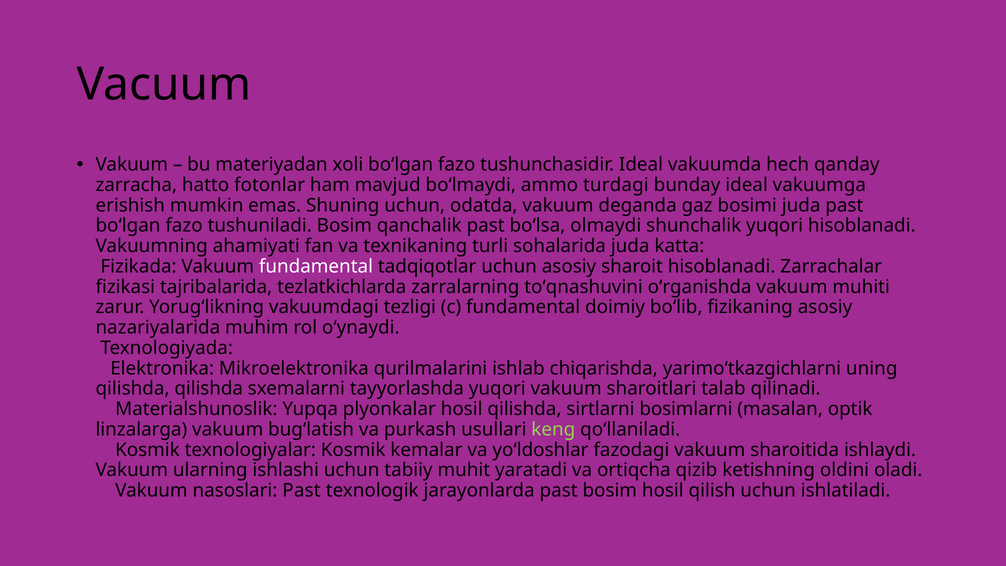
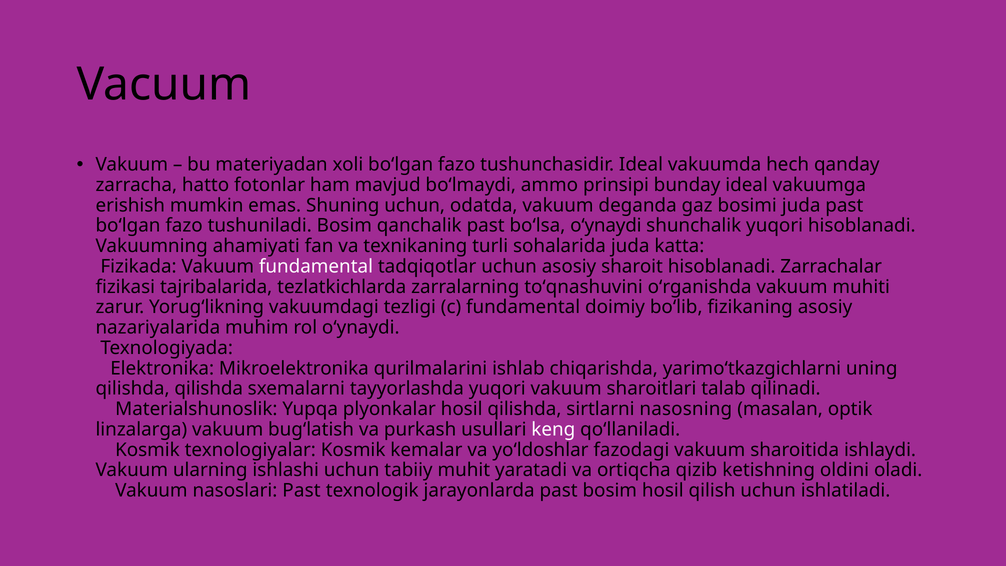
turdagi: turdagi -> prinsipi
boʻlsa olmaydi: olmaydi -> oʻynaydi
bosimlarni: bosimlarni -> nasosning
keng colour: light green -> white
